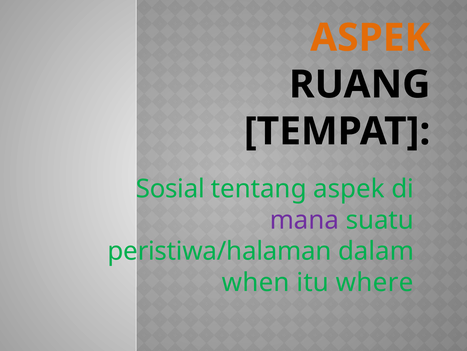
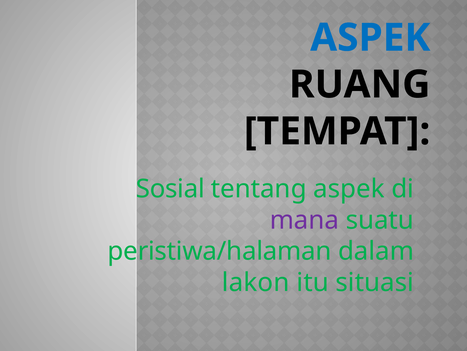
ASPEK at (370, 38) colour: orange -> blue
when: when -> lakon
where: where -> situasi
